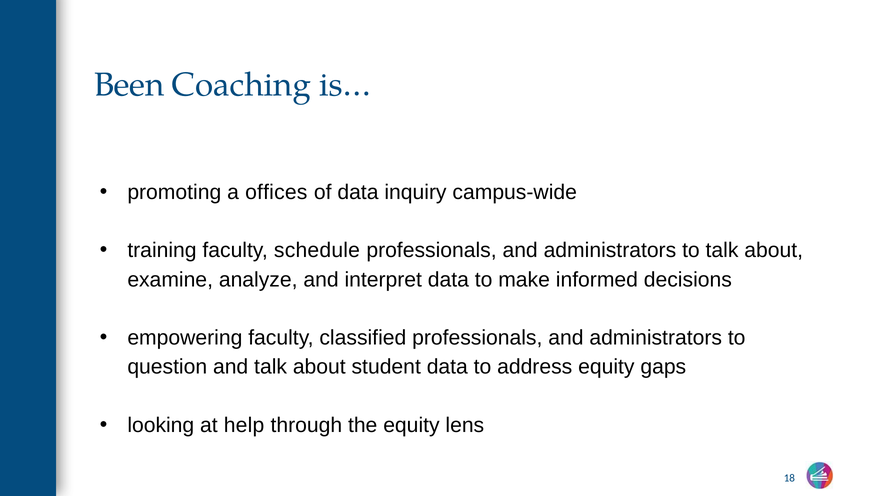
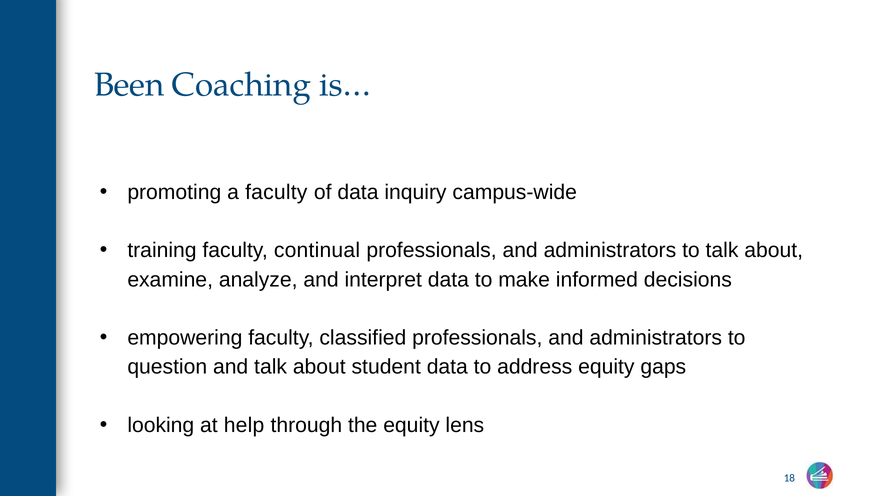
a offices: offices -> faculty
schedule: schedule -> continual
